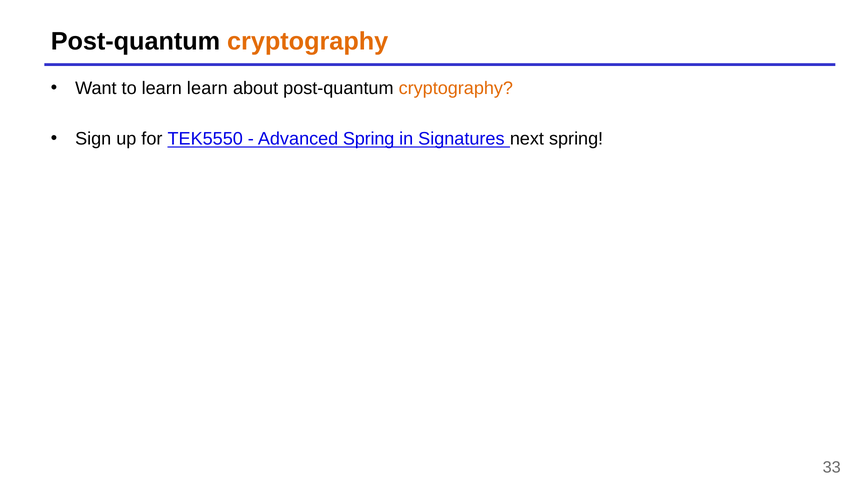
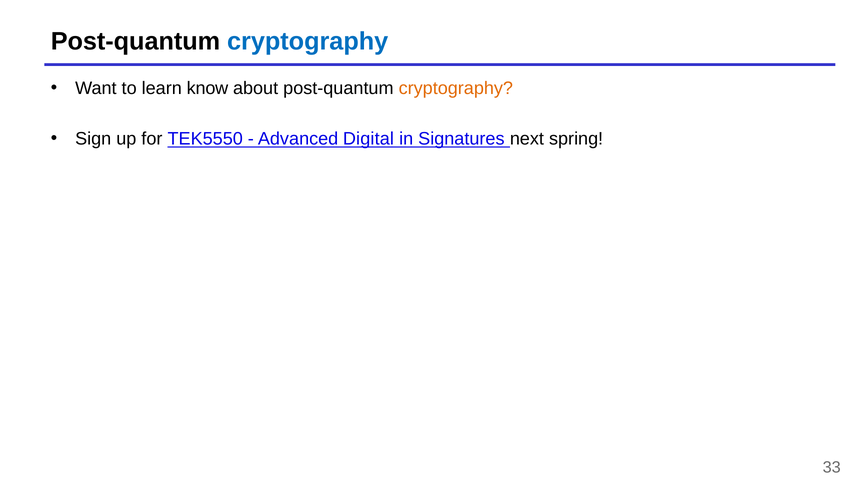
cryptography at (308, 42) colour: orange -> blue
learn learn: learn -> know
Advanced Spring: Spring -> Digital
